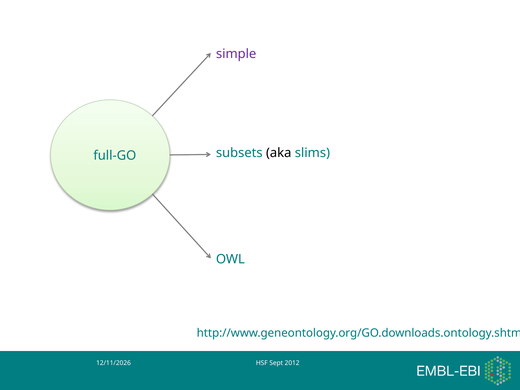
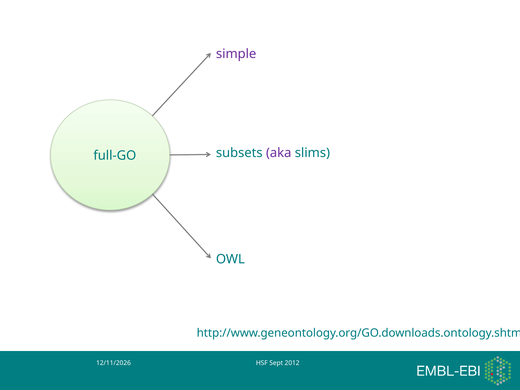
aka colour: black -> purple
